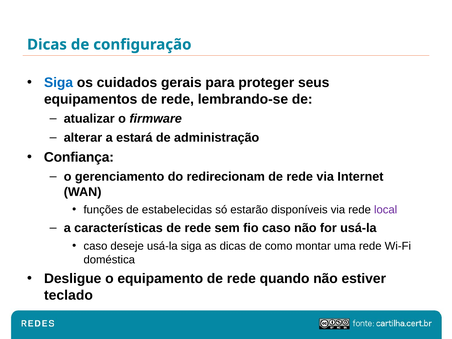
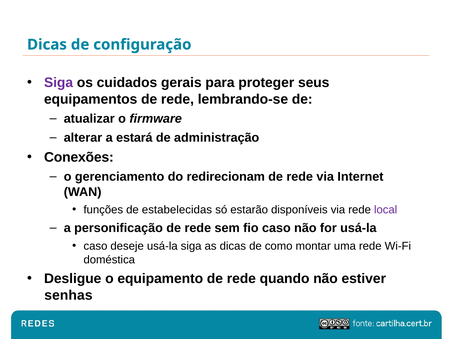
Siga at (59, 83) colour: blue -> purple
Confiança: Confiança -> Conexões
características: características -> personificação
teclado: teclado -> senhas
